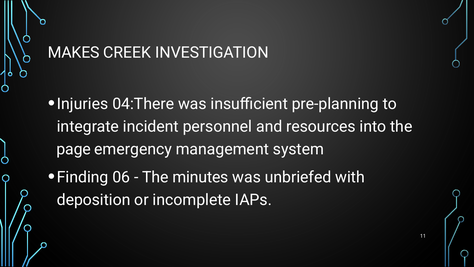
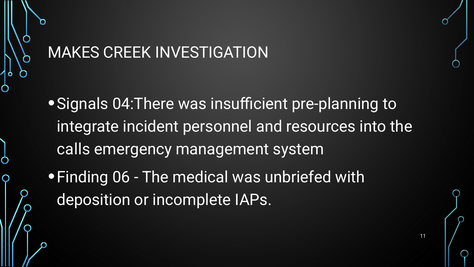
Injuries: Injuries -> Signals
page: page -> calls
minutes: minutes -> medical
